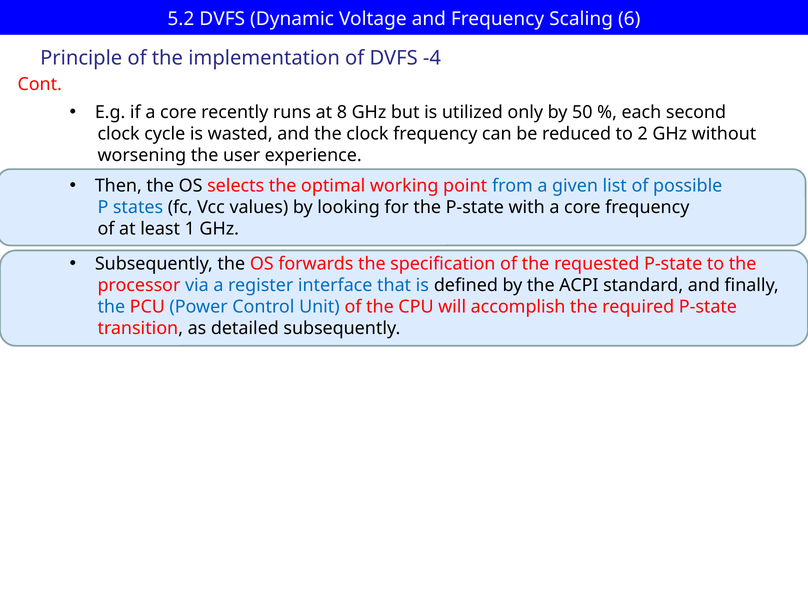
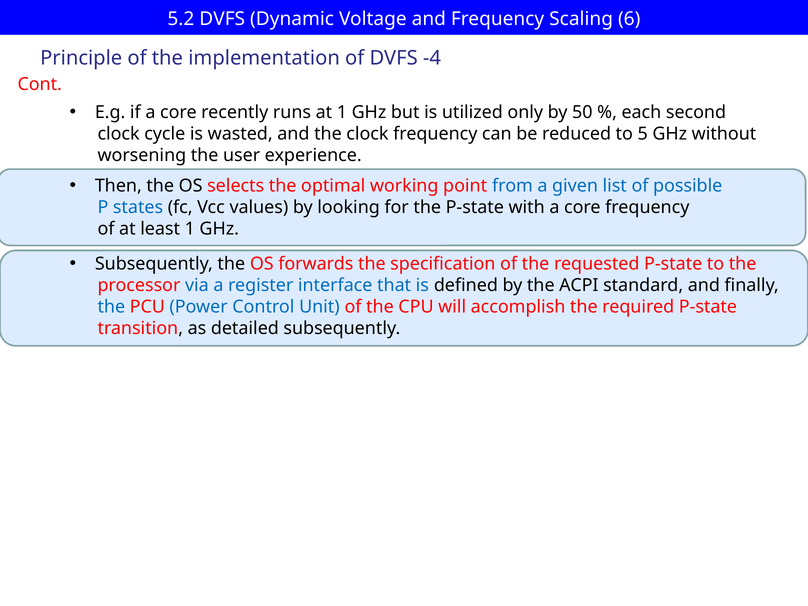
at 8: 8 -> 1
2: 2 -> 5
